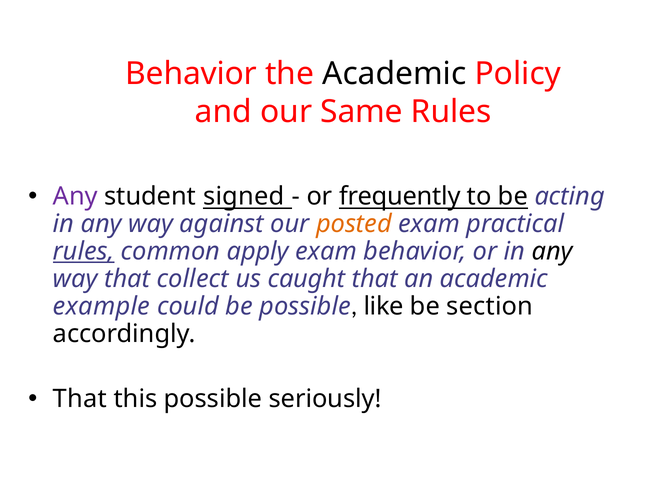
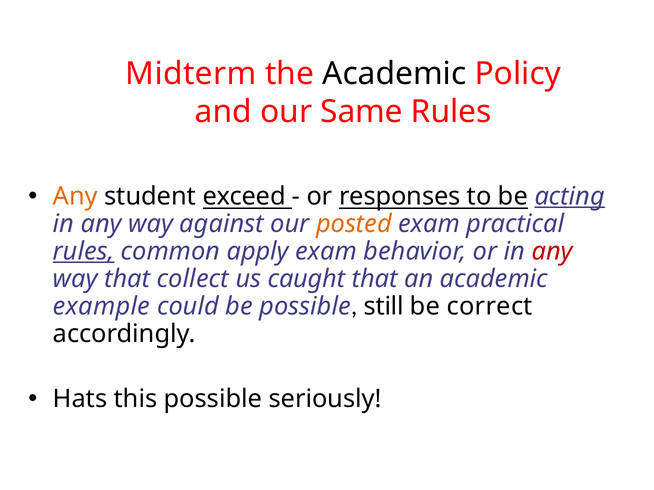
Behavior at (191, 74): Behavior -> Midterm
Any at (75, 197) colour: purple -> orange
signed: signed -> exceed
frequently: frequently -> responses
acting underline: none -> present
any at (552, 252) colour: black -> red
like: like -> still
section: section -> correct
That at (80, 399): That -> Hats
